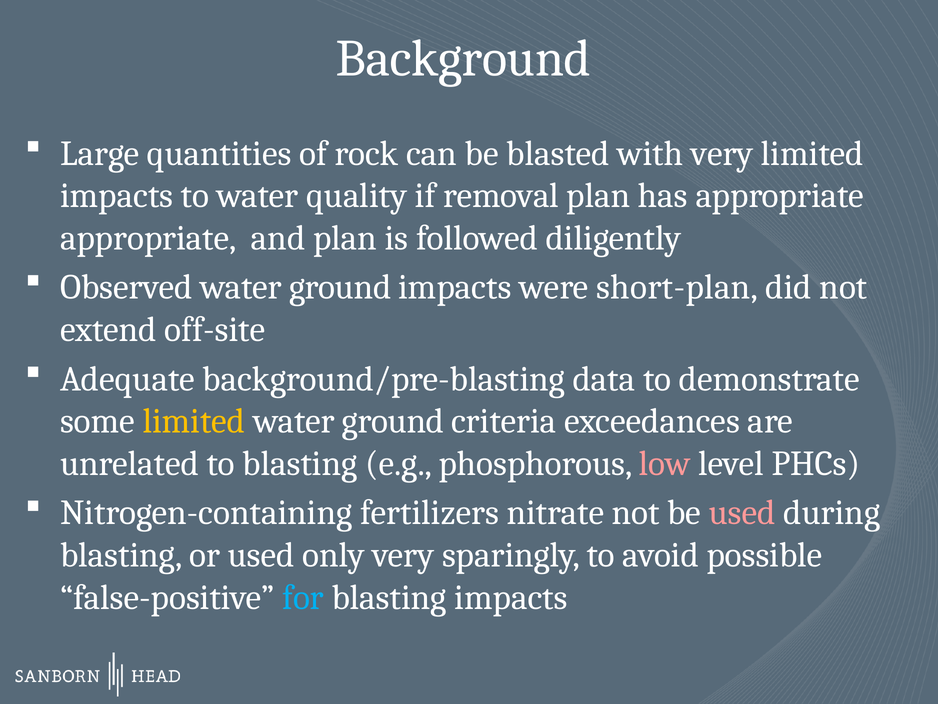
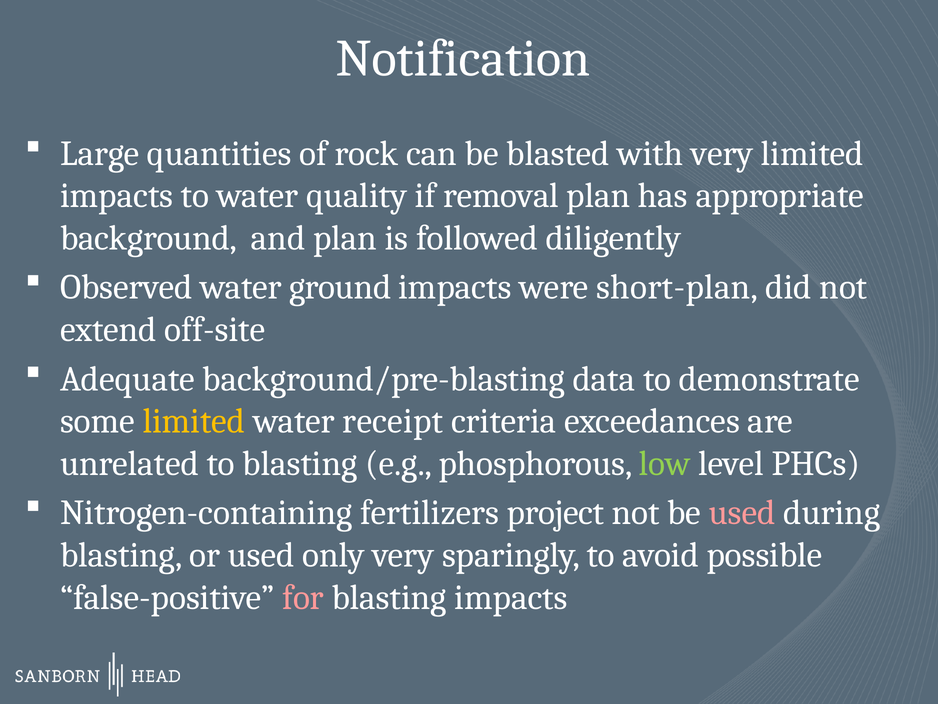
Background: Background -> Notification
appropriate at (148, 238): appropriate -> background
ground at (393, 421): ground -> receipt
low colour: pink -> light green
nitrate: nitrate -> project
for colour: light blue -> pink
